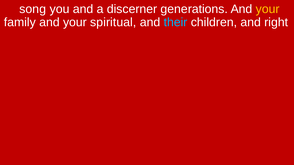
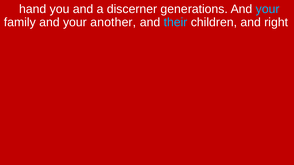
song: song -> hand
your at (268, 9) colour: yellow -> light blue
spiritual: spiritual -> another
